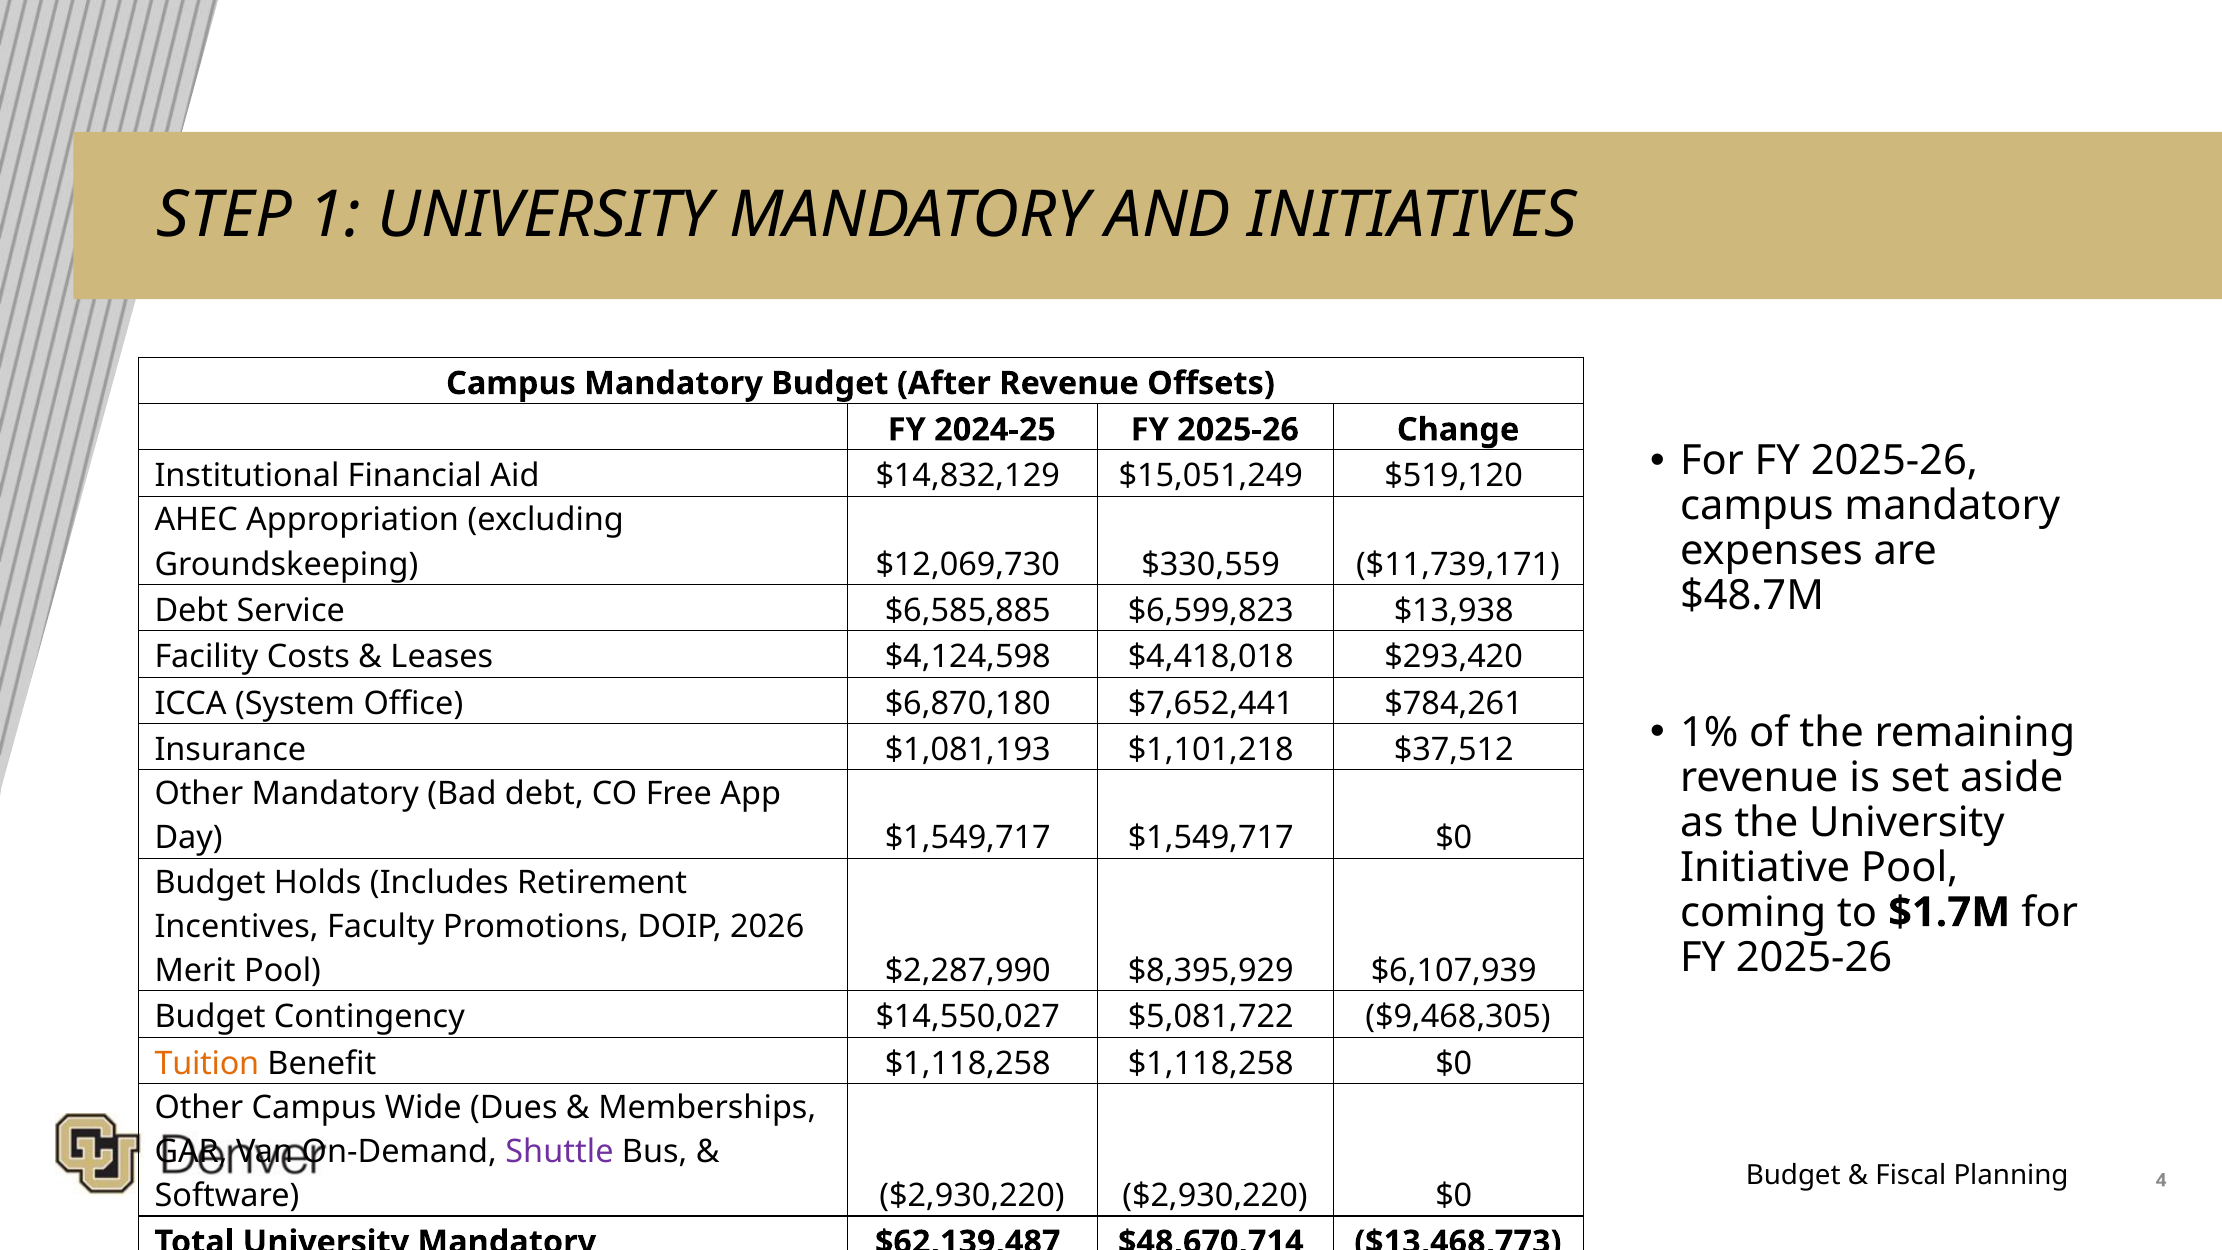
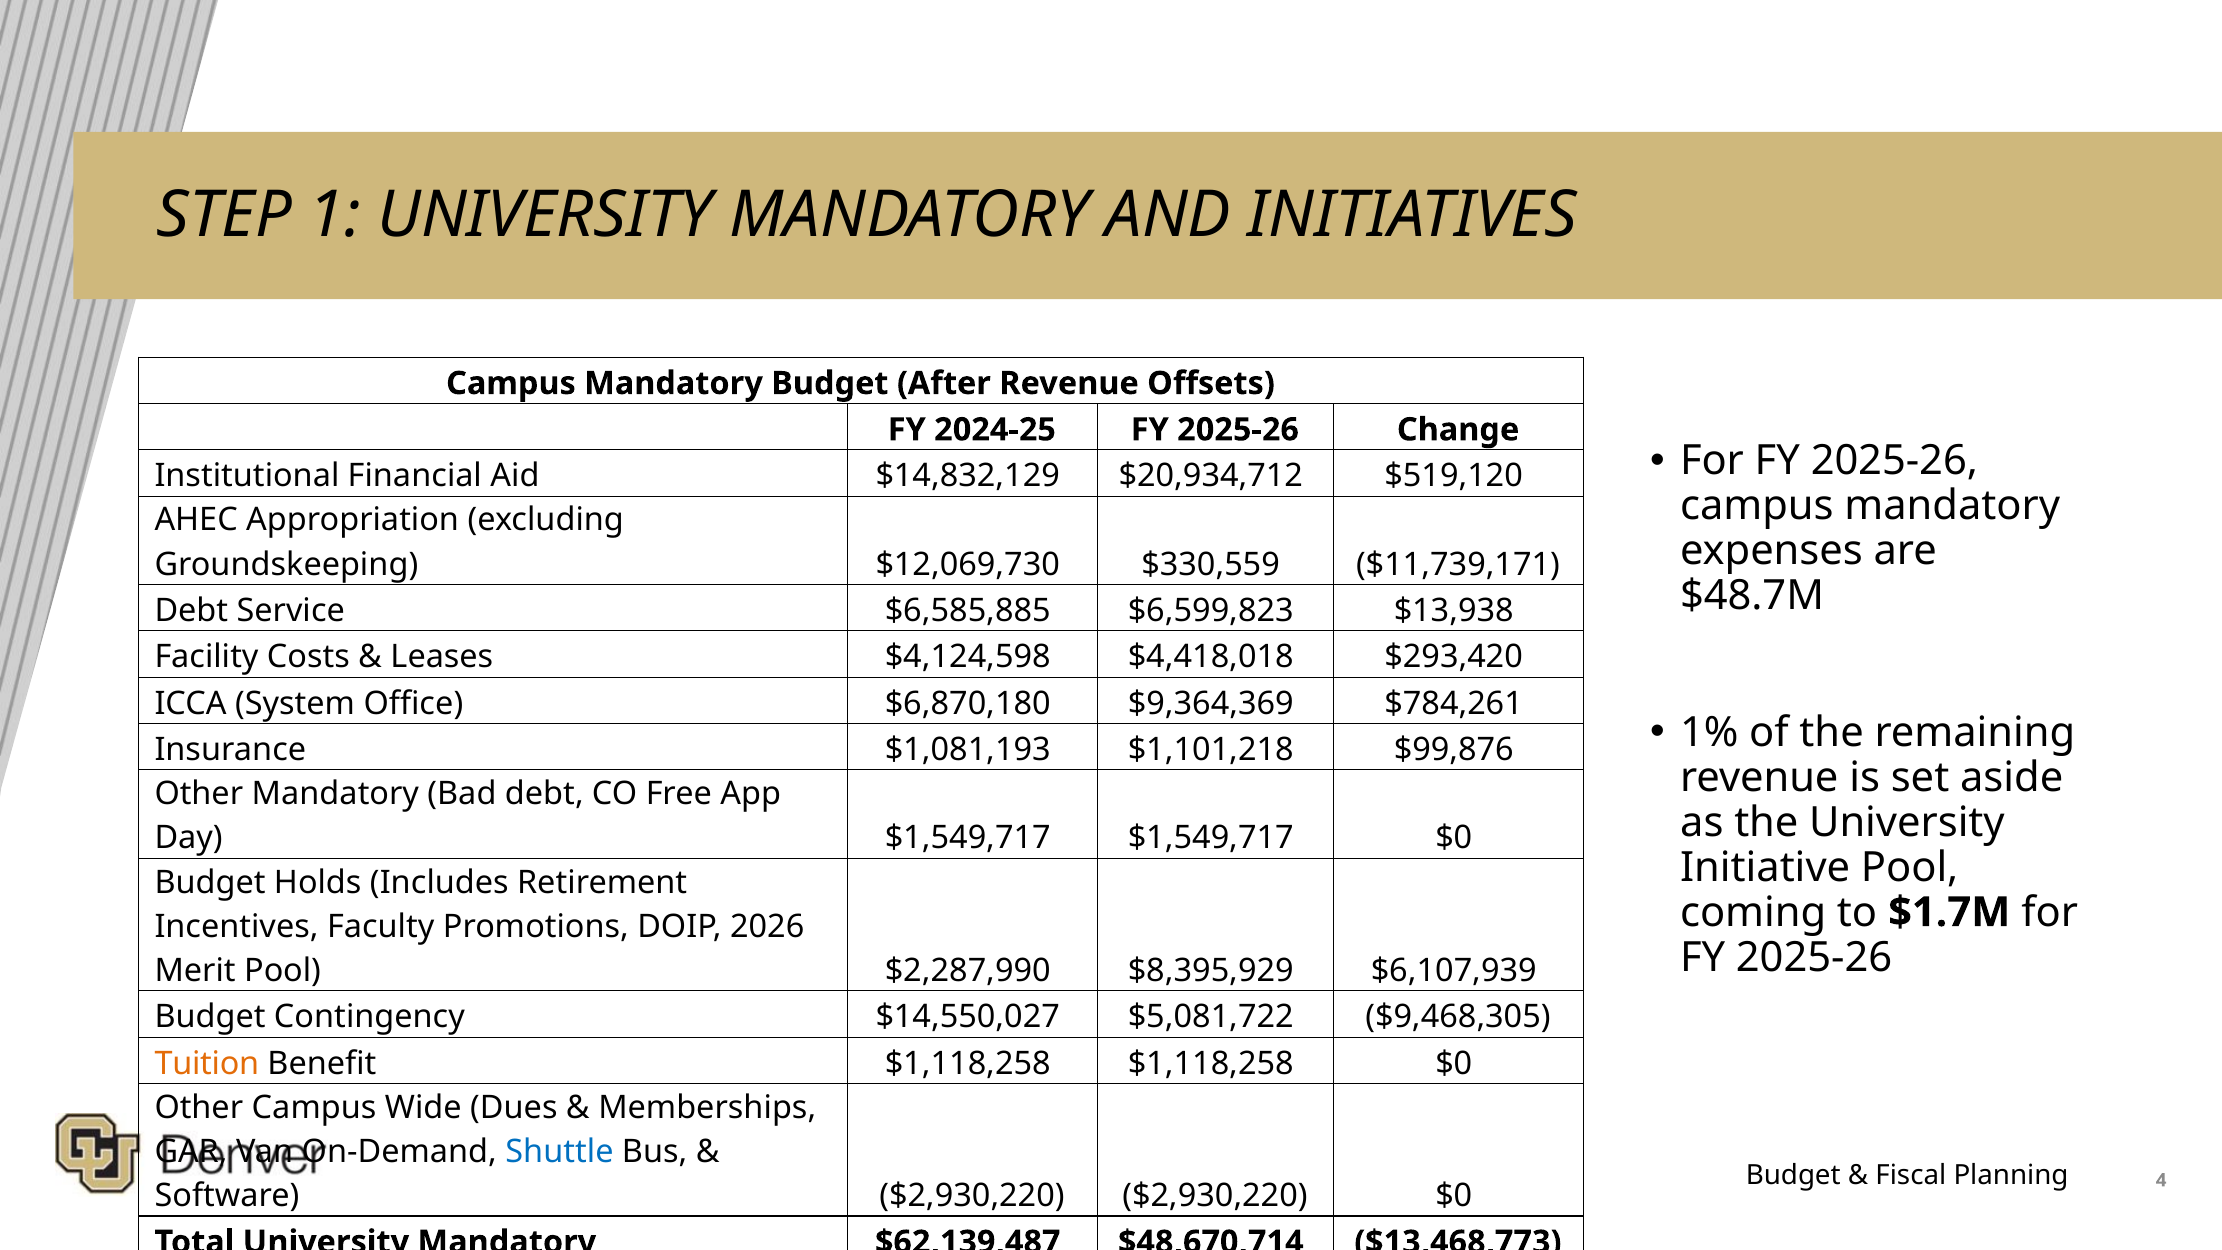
$15,051,249: $15,051,249 -> $20,934,712
$7,652,441: $7,652,441 -> $9,364,369
$37,512: $37,512 -> $99,876
Shuttle colour: purple -> blue
